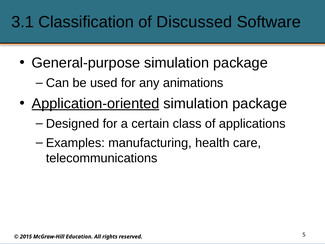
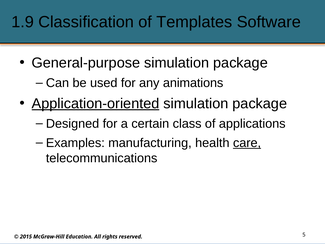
3.1: 3.1 -> 1.9
Discussed: Discussed -> Templates
care underline: none -> present
